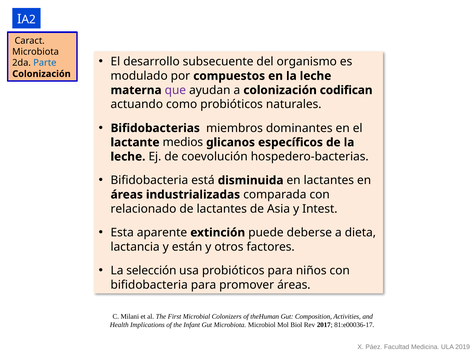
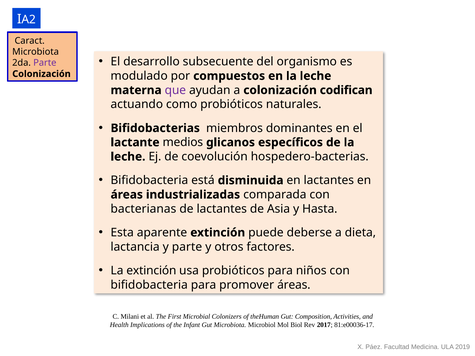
Parte at (45, 63) colour: blue -> purple
relacionado: relacionado -> bacterianas
Intest: Intest -> Hasta
y están: están -> parte
La selección: selección -> extinción
